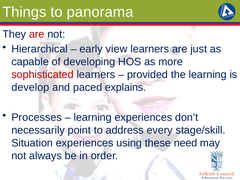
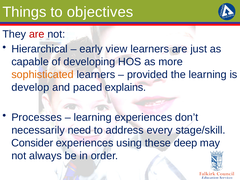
panorama: panorama -> objectives
sophisticated colour: red -> orange
point: point -> need
Situation: Situation -> Consider
need: need -> deep
